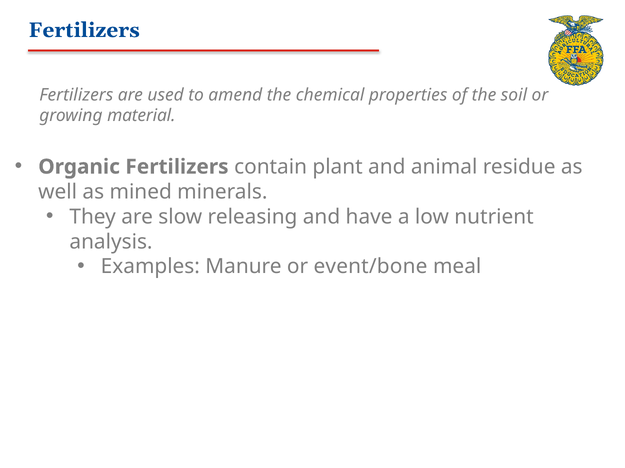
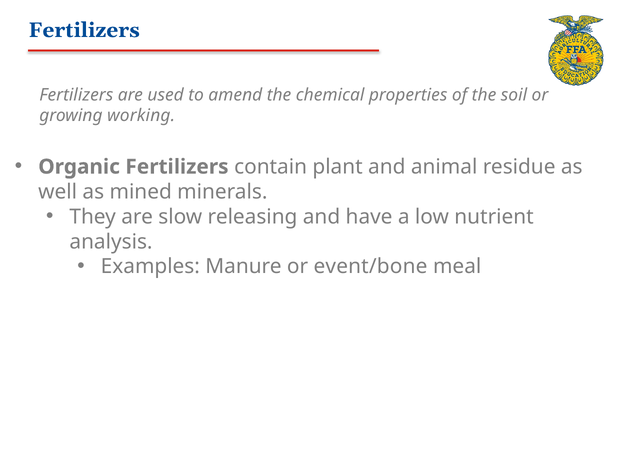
material: material -> working
